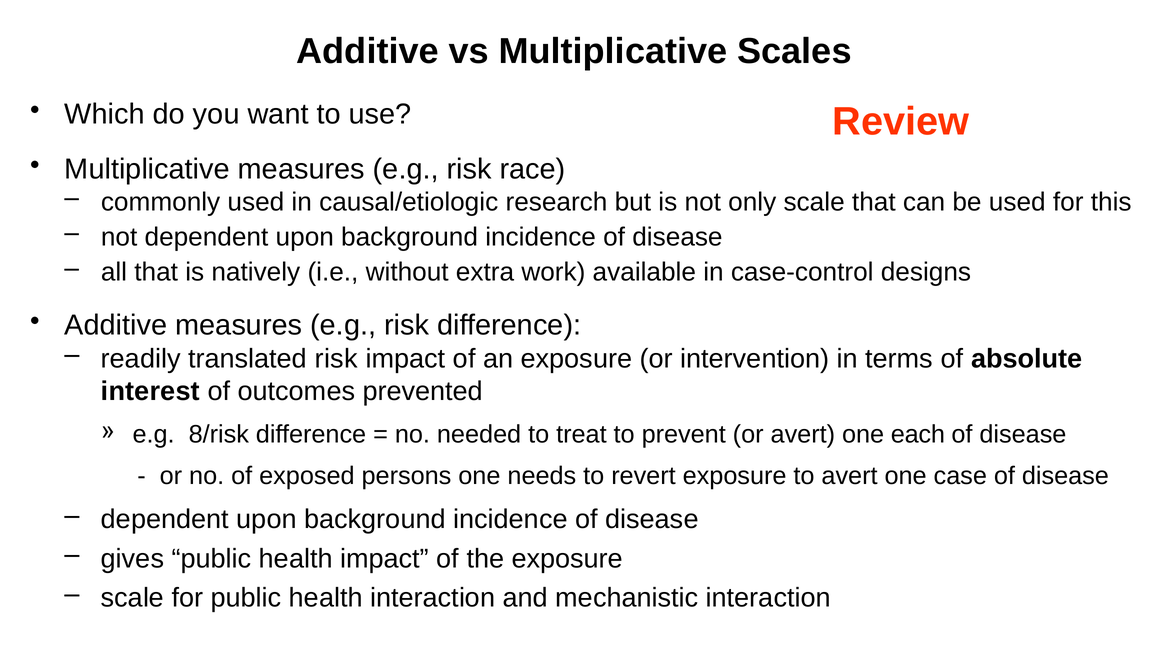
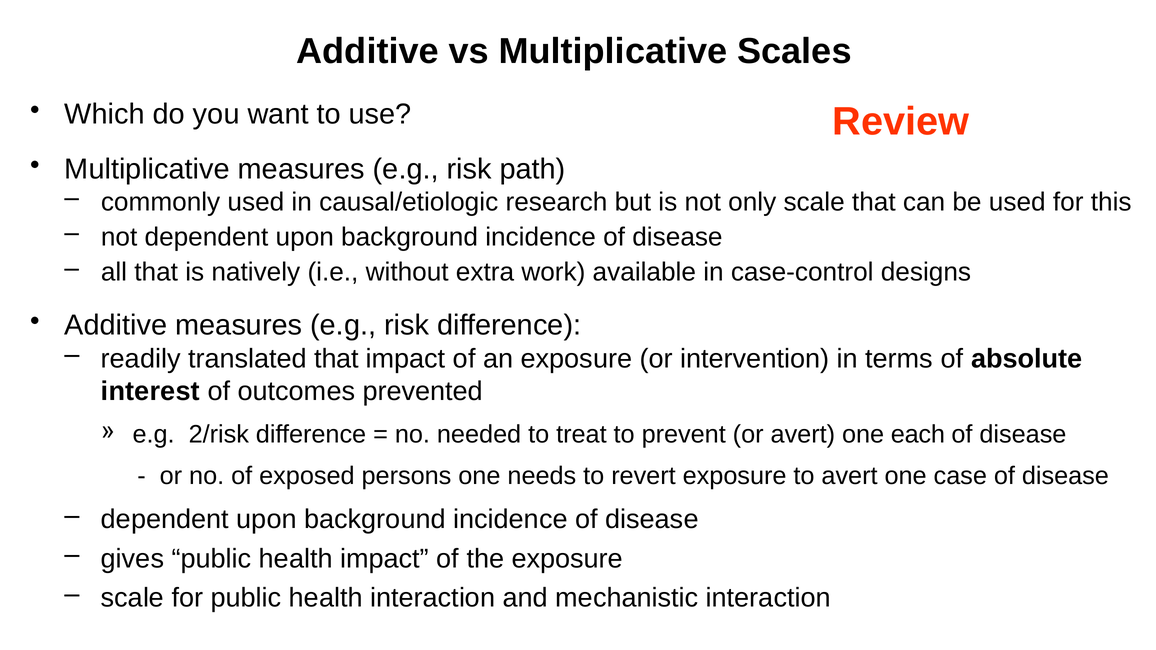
race: race -> path
translated risk: risk -> that
8/risk: 8/risk -> 2/risk
